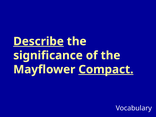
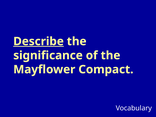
Compact underline: present -> none
